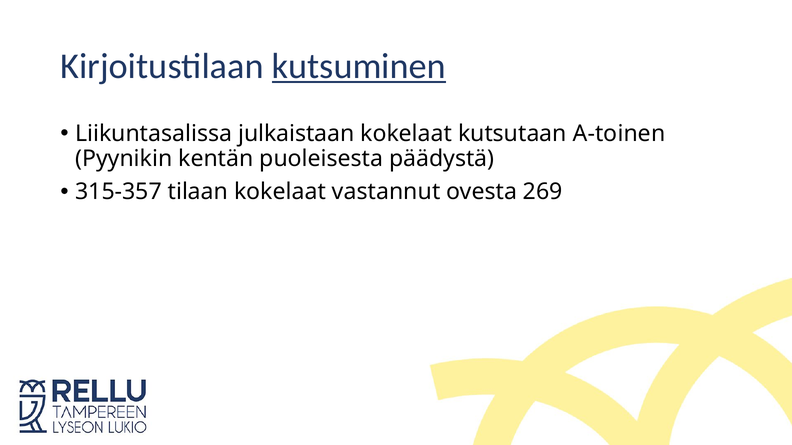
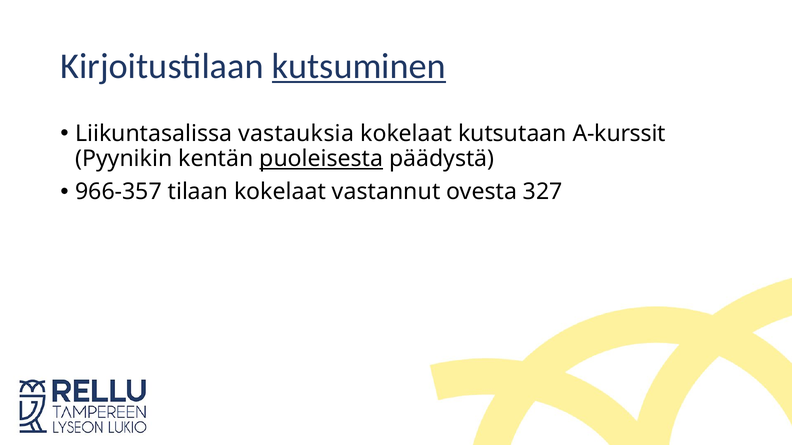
julkaistaan: julkaistaan -> vastauksia
A-toinen: A-toinen -> A-kurssit
puoleisesta underline: none -> present
315-357: 315-357 -> 966-357
269: 269 -> 327
